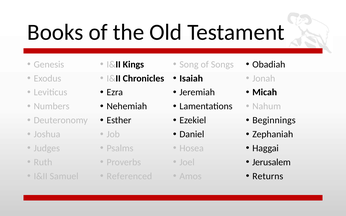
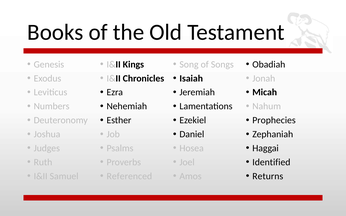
Beginnings: Beginnings -> Prophecies
Jerusalem: Jerusalem -> Identified
